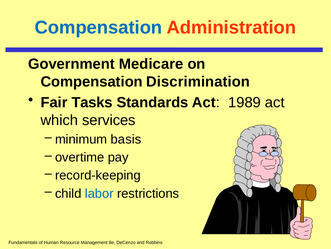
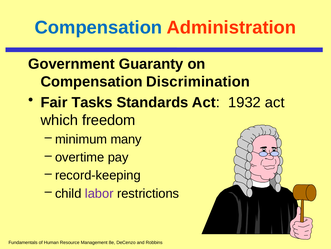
Medicare: Medicare -> Guaranty
1989: 1989 -> 1932
services: services -> freedom
basis: basis -> many
labor colour: blue -> purple
